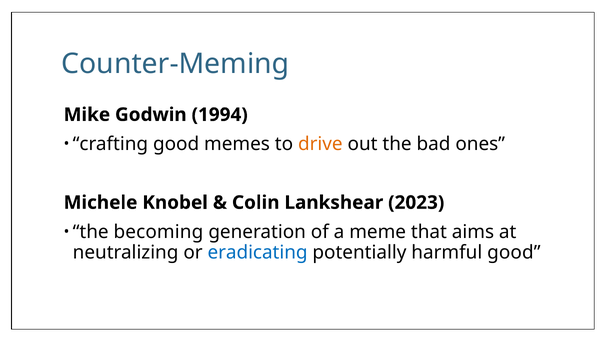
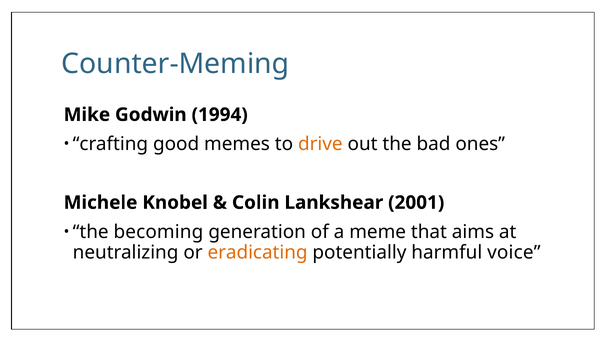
2023: 2023 -> 2001
eradicating colour: blue -> orange
harmful good: good -> voice
